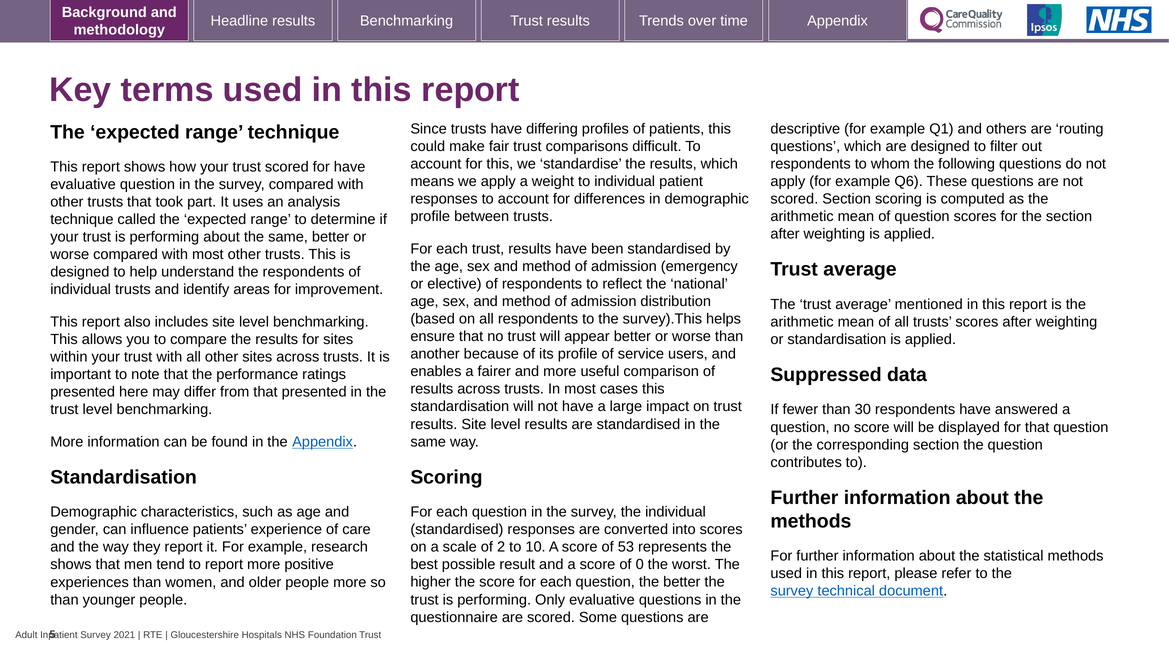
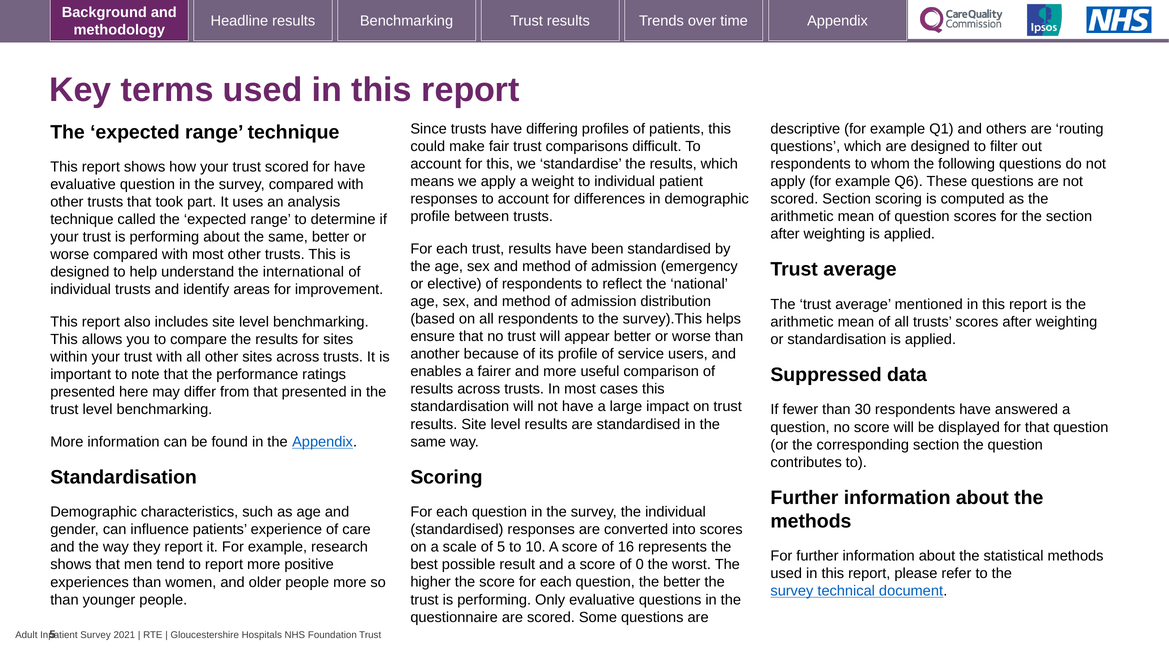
the respondents: respondents -> international
of 2: 2 -> 5
53: 53 -> 16
